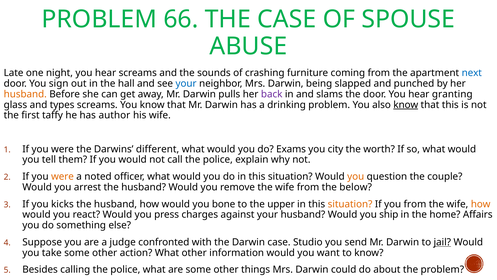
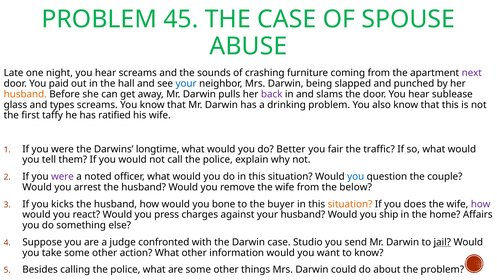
66: 66 -> 45
next colour: blue -> purple
sign: sign -> paid
granting: granting -> sublease
know at (406, 105) underline: present -> none
author: author -> ratified
different: different -> longtime
Exams: Exams -> Better
city: city -> fair
worth: worth -> traffic
were at (62, 176) colour: orange -> purple
you at (356, 176) colour: orange -> blue
upper: upper -> buyer
you from: from -> does
how at (481, 204) colour: orange -> purple
